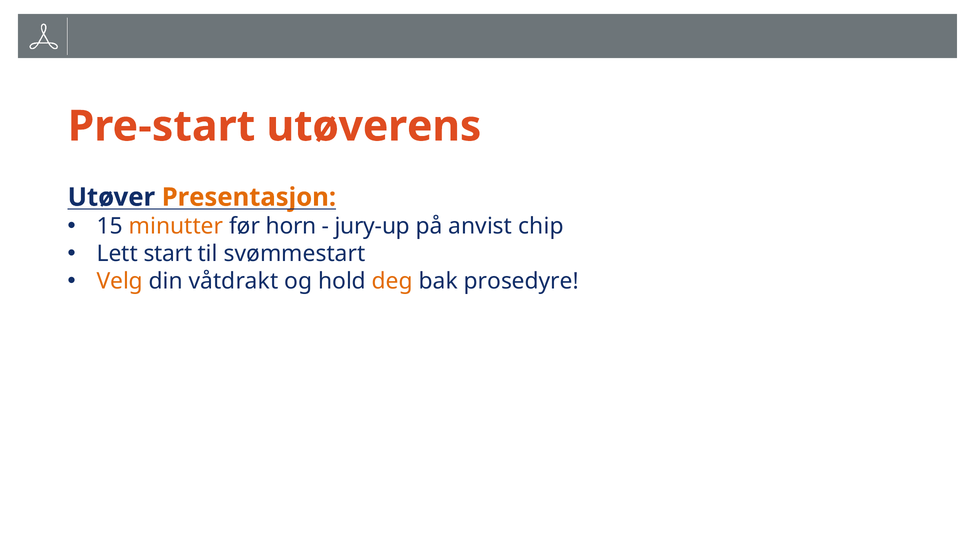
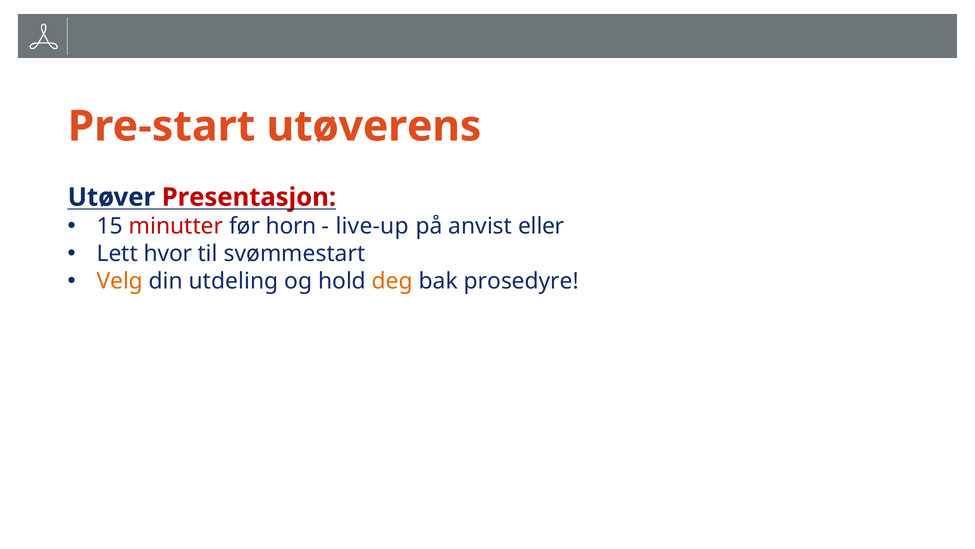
Presentasjon colour: orange -> red
minutter colour: orange -> red
jury-up: jury-up -> live-up
chip: chip -> eller
start: start -> hvor
våtdrakt: våtdrakt -> utdeling
